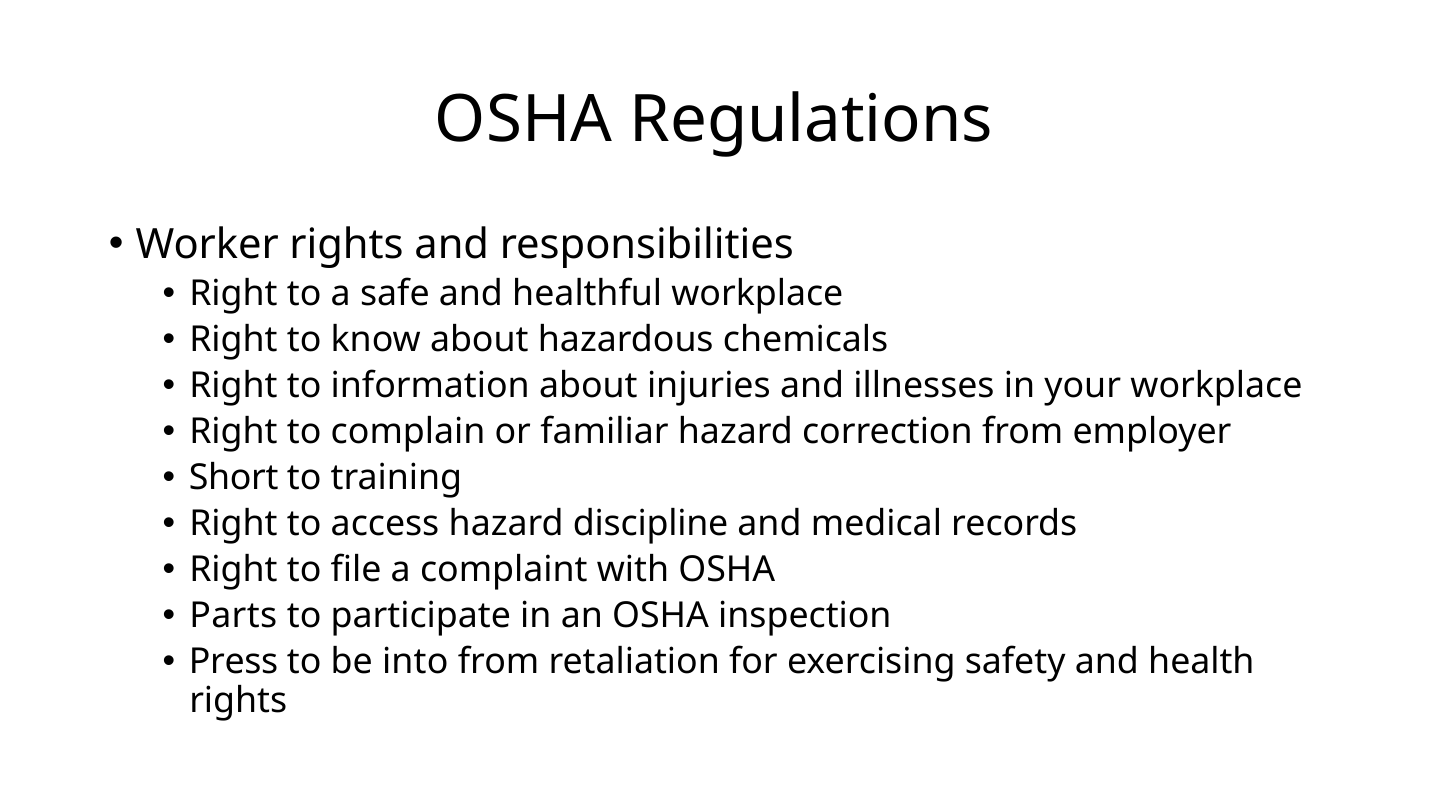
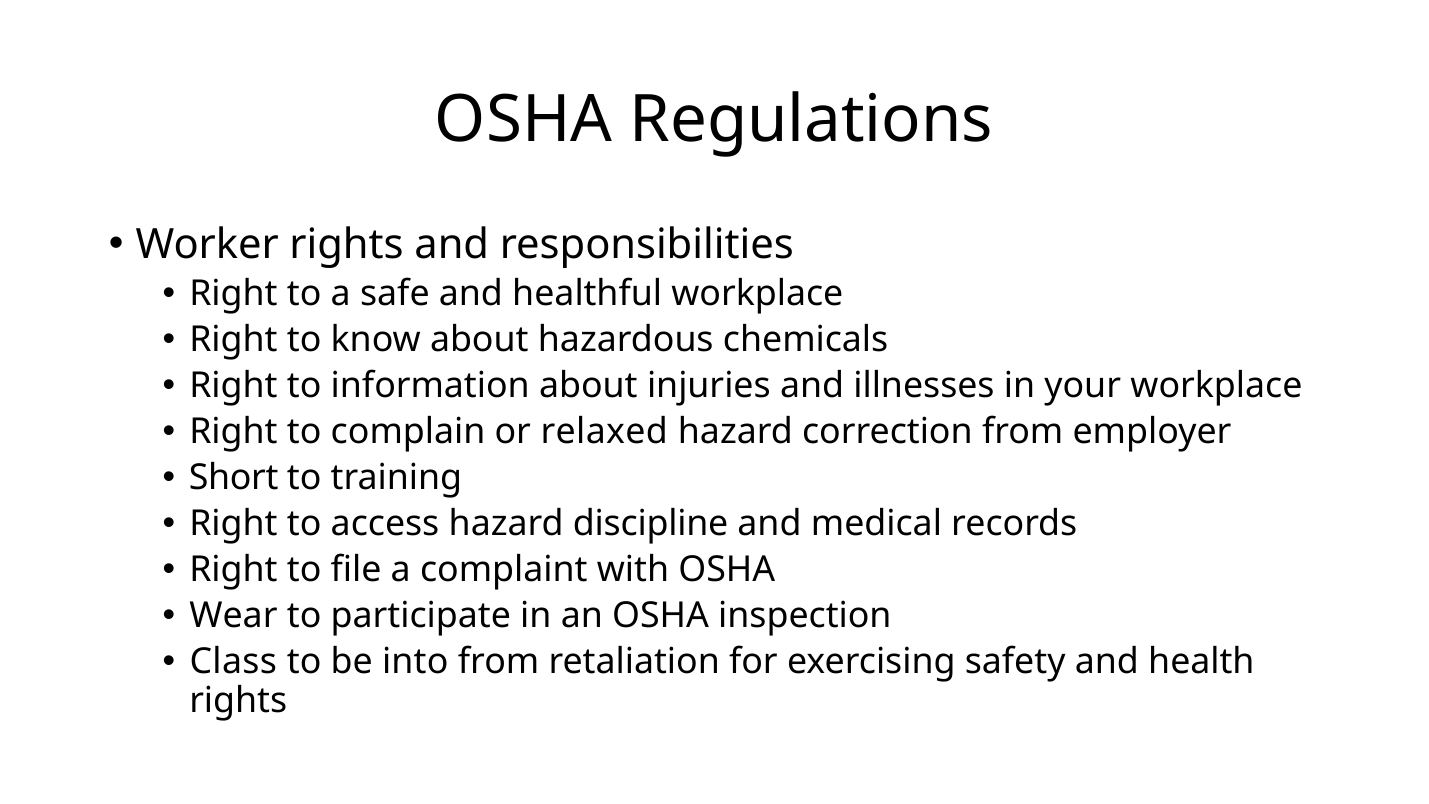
familiar: familiar -> relaxed
Parts: Parts -> Wear
Press: Press -> Class
